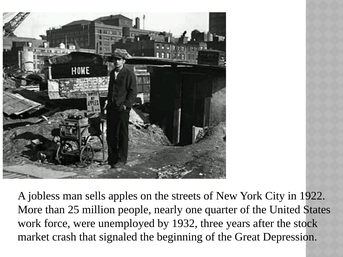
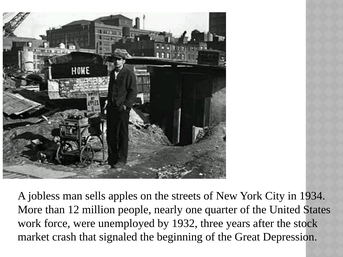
1922: 1922 -> 1934
25: 25 -> 12
